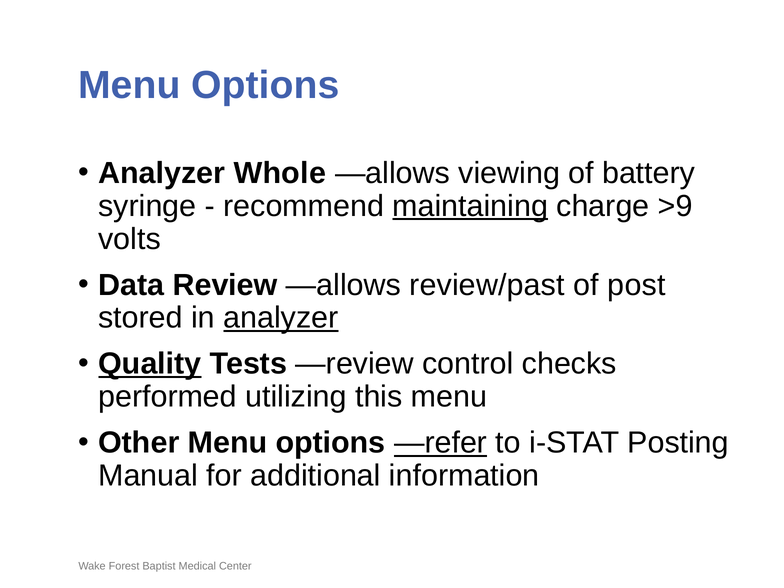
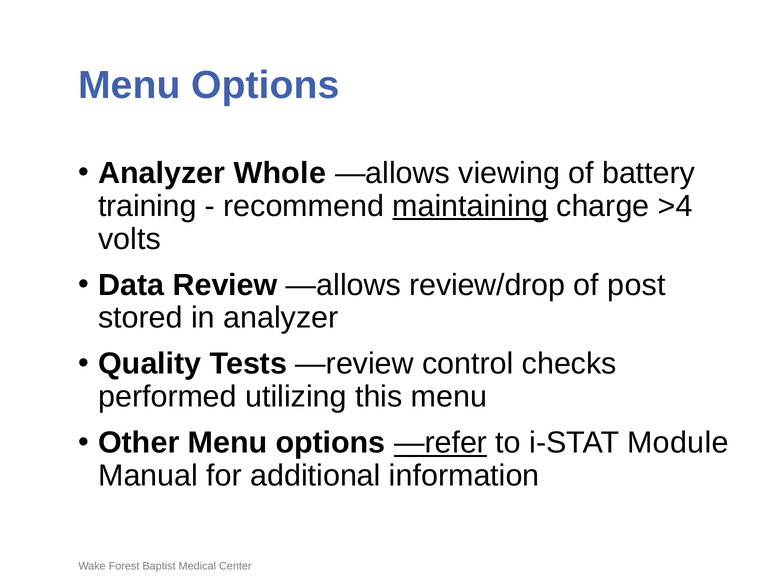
syringe: syringe -> training
>9: >9 -> >4
review/past: review/past -> review/drop
analyzer at (281, 318) underline: present -> none
Quality underline: present -> none
Posting: Posting -> Module
